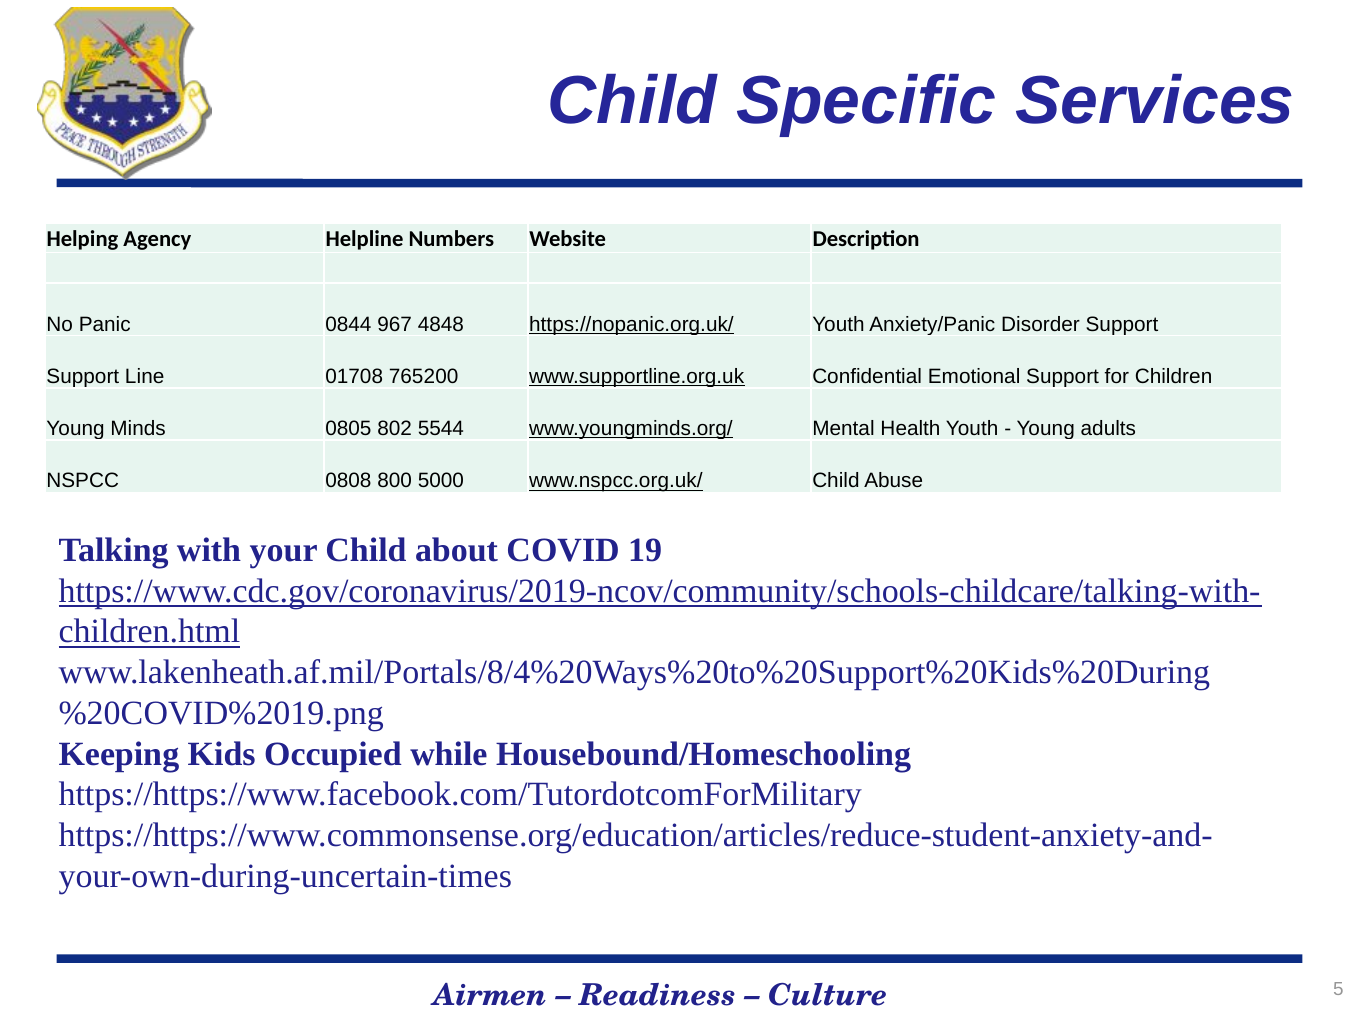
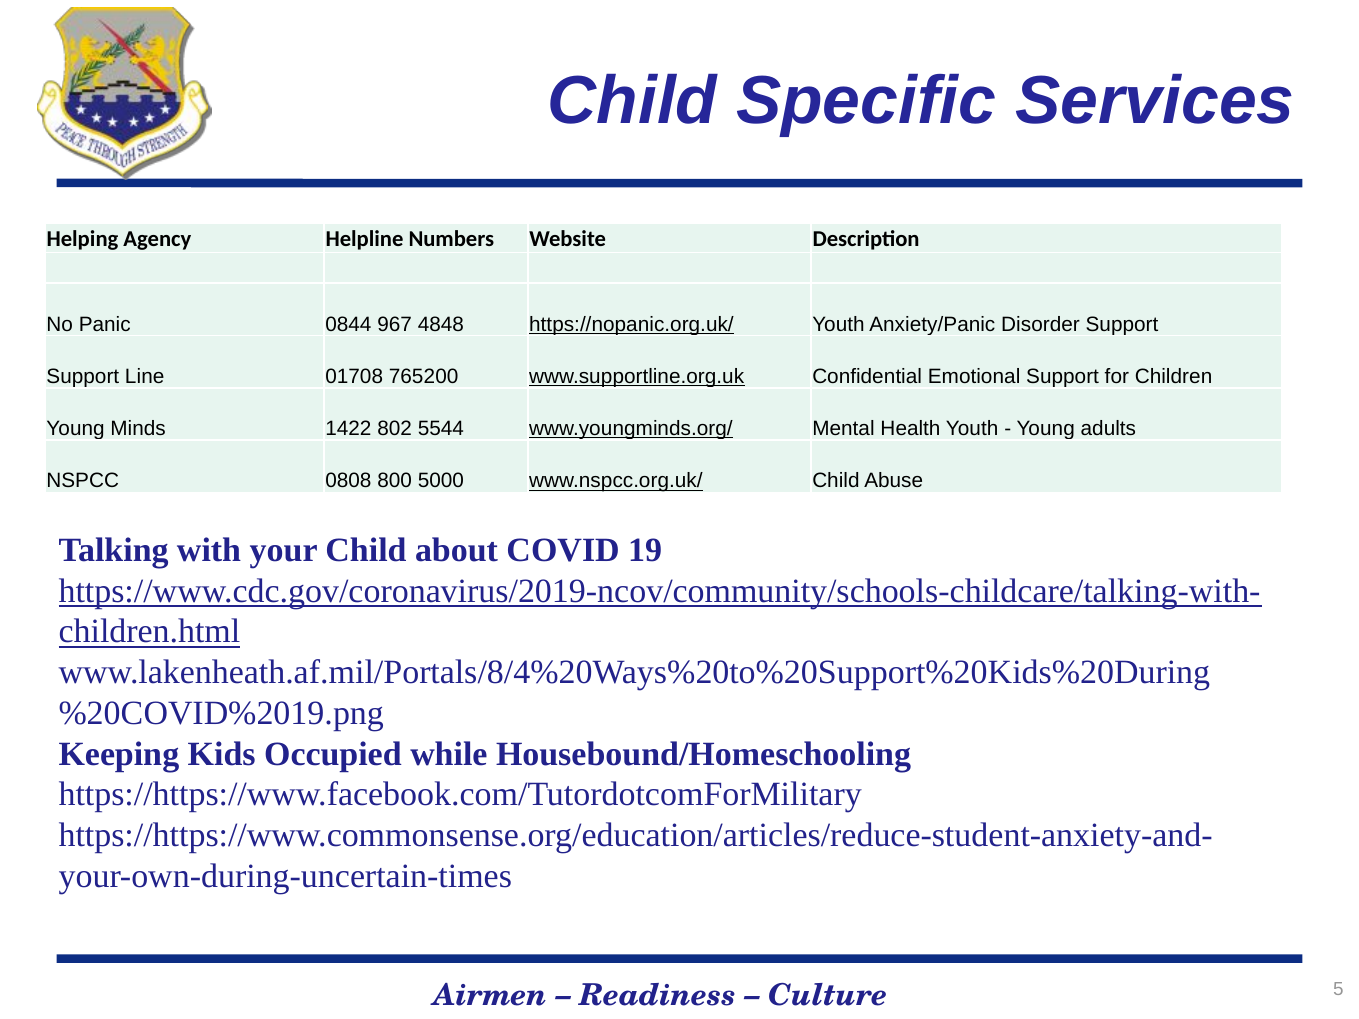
0805: 0805 -> 1422
